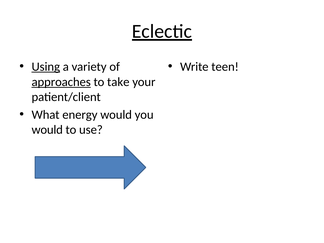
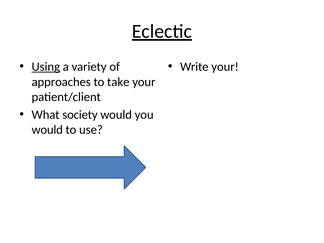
Write teen: teen -> your
approaches underline: present -> none
energy: energy -> society
